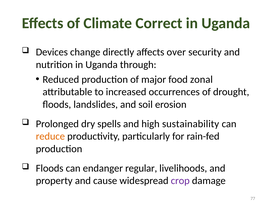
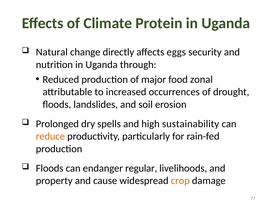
Correct: Correct -> Protein
Devices: Devices -> Natural
over: over -> eggs
crop colour: purple -> orange
